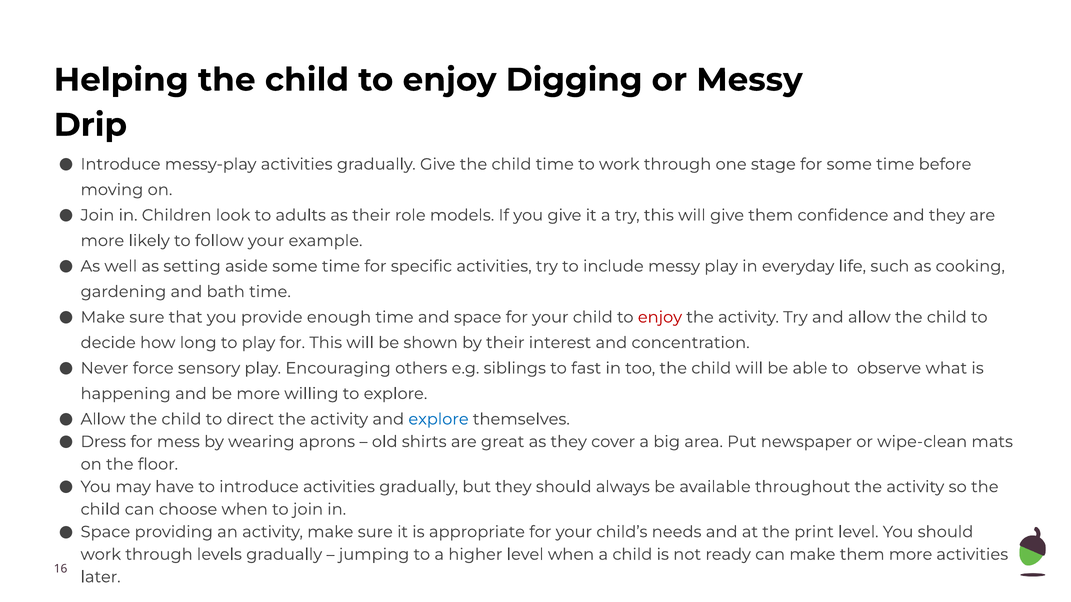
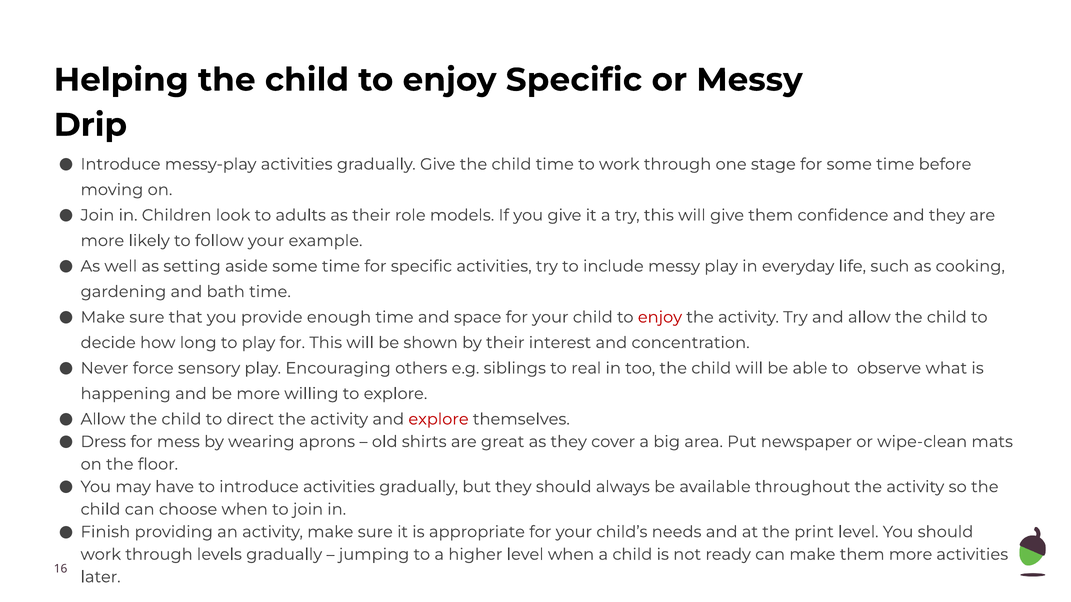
enjoy Digging: Digging -> Specific
fast: fast -> real
explore at (439, 419) colour: blue -> red
Space at (105, 532): Space -> Finish
